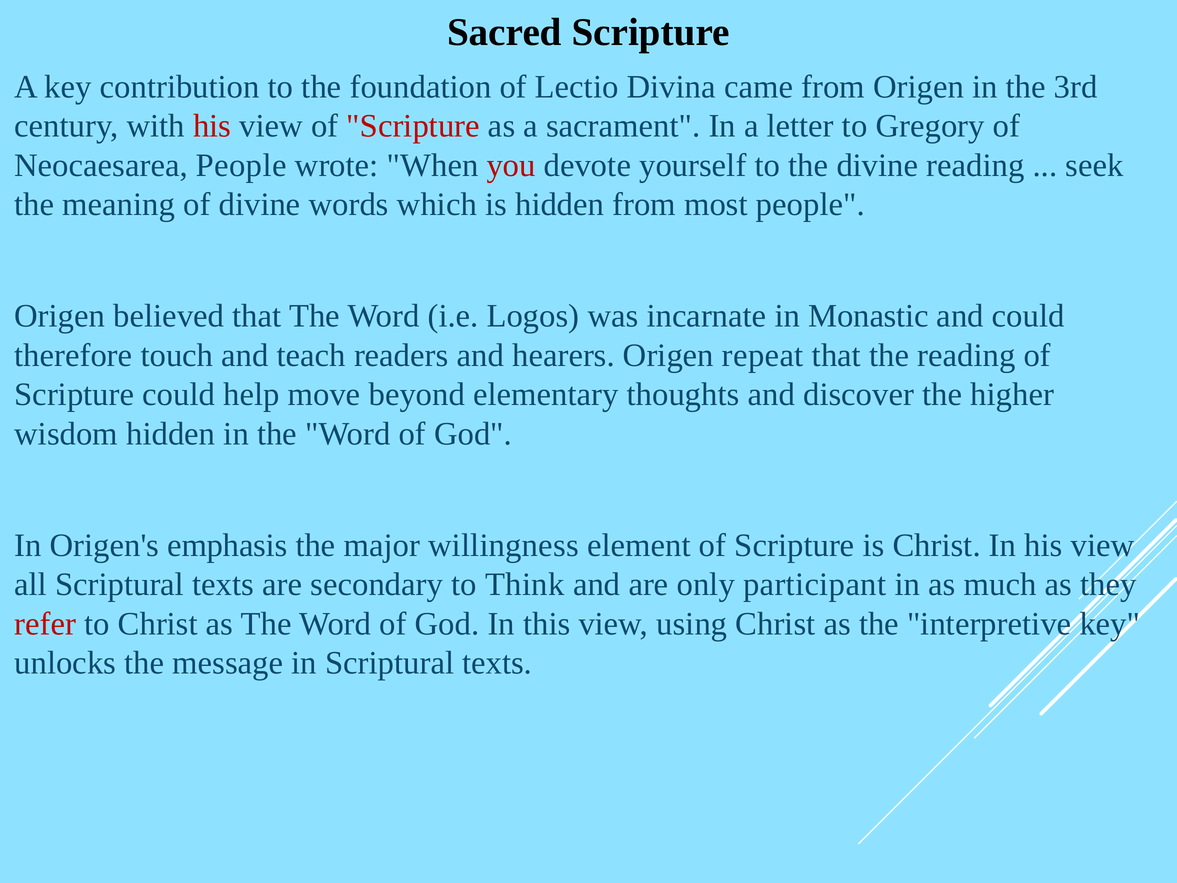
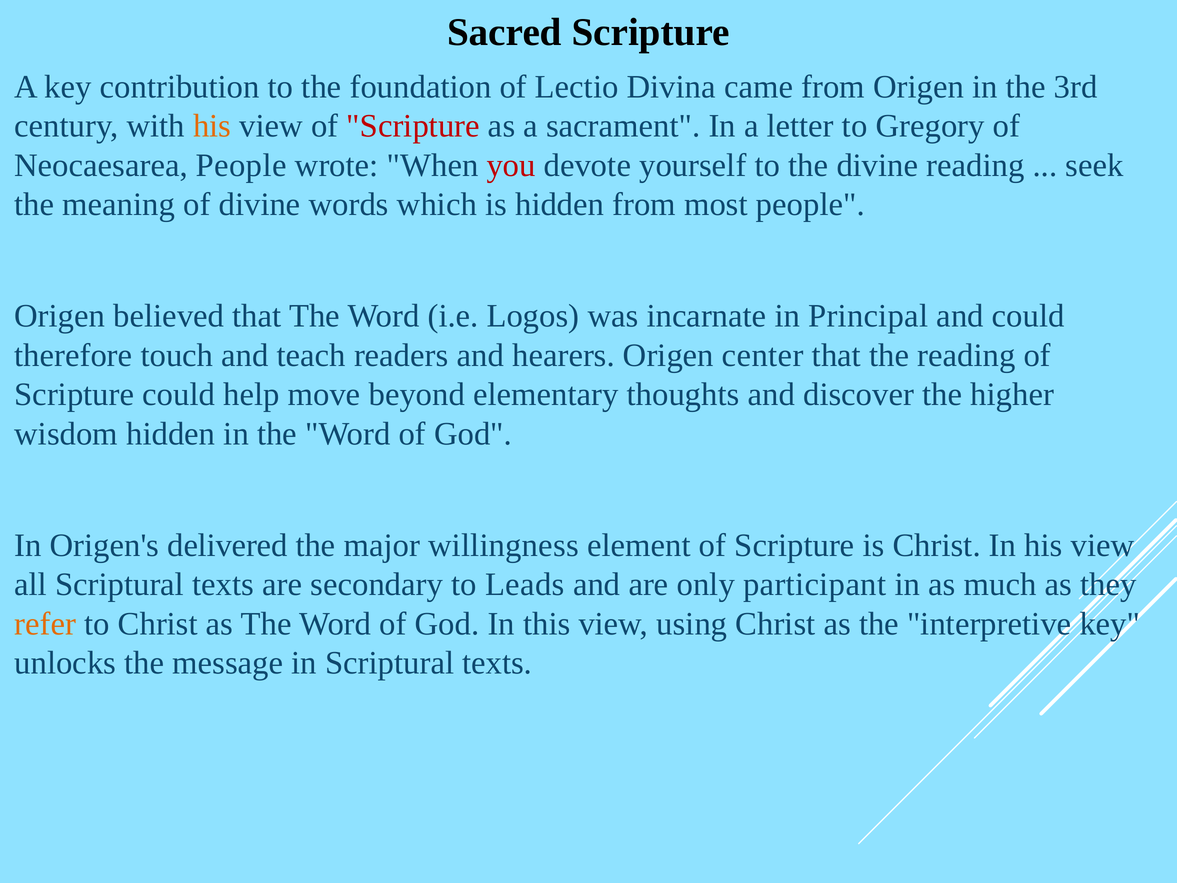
his at (212, 126) colour: red -> orange
Monastic: Monastic -> Principal
repeat: repeat -> center
emphasis: emphasis -> delivered
Think: Think -> Leads
refer colour: red -> orange
